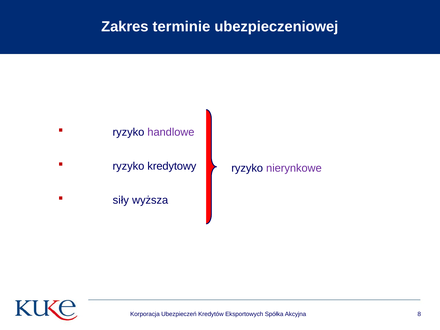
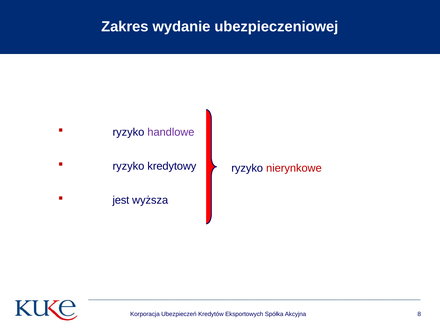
terminie: terminie -> wydanie
nierynkowe colour: purple -> red
siły: siły -> jest
